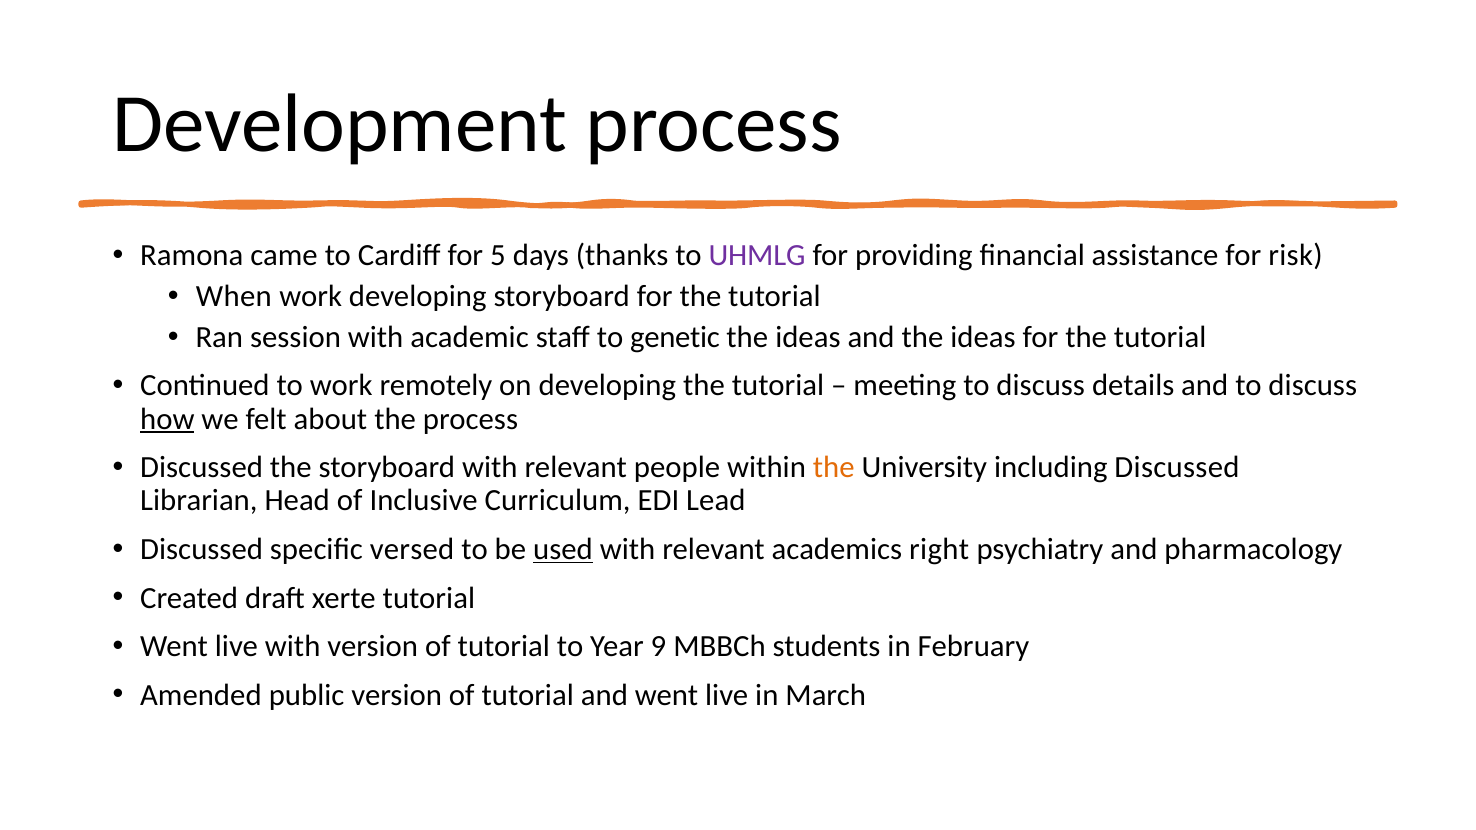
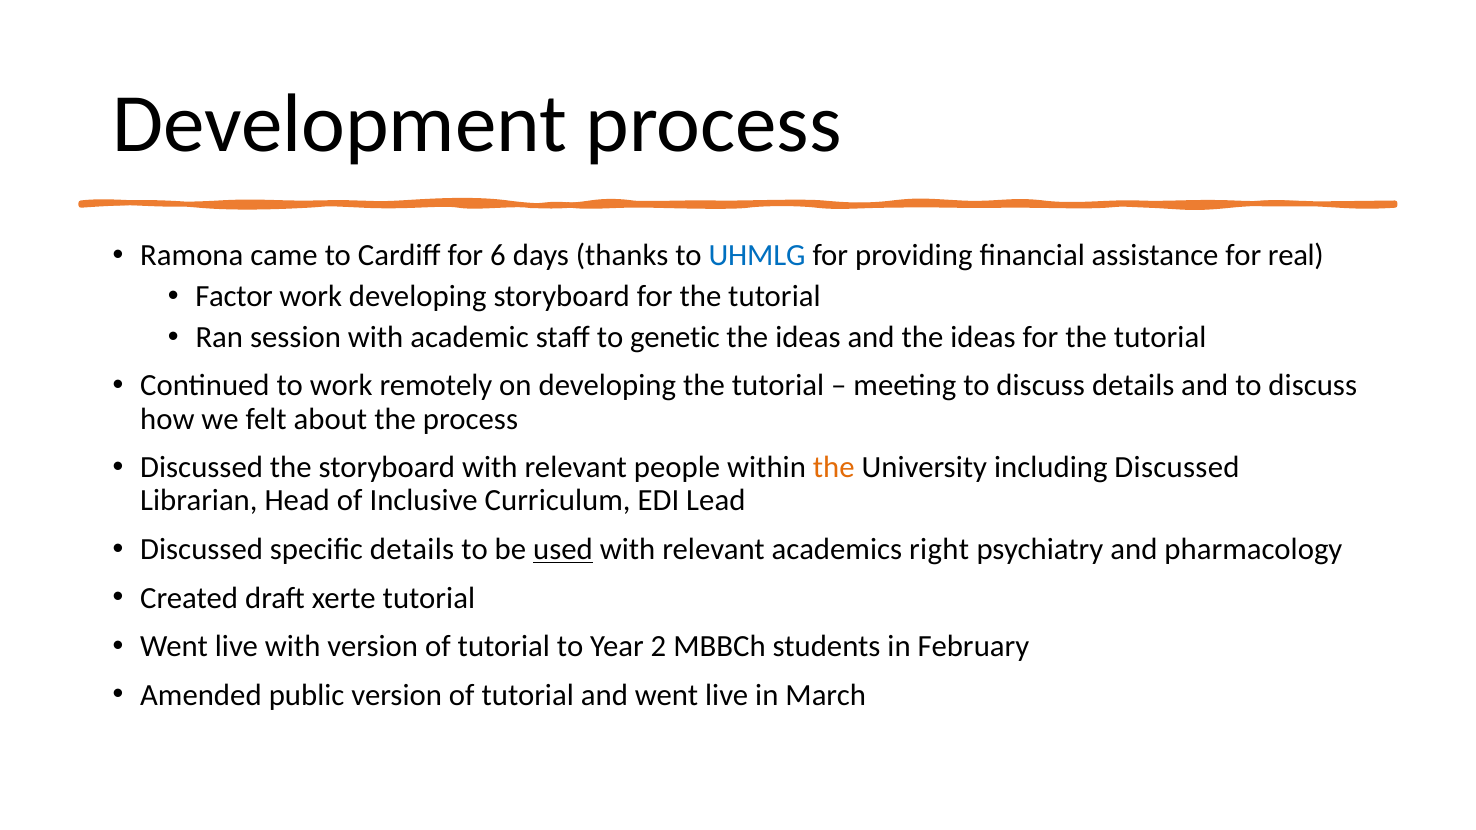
5: 5 -> 6
UHMLG colour: purple -> blue
risk: risk -> real
When: When -> Factor
how underline: present -> none
specific versed: versed -> details
9: 9 -> 2
